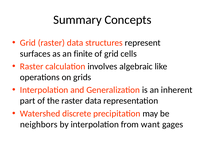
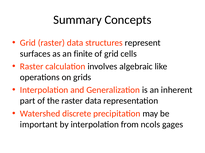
neighbors: neighbors -> important
want: want -> ncols
